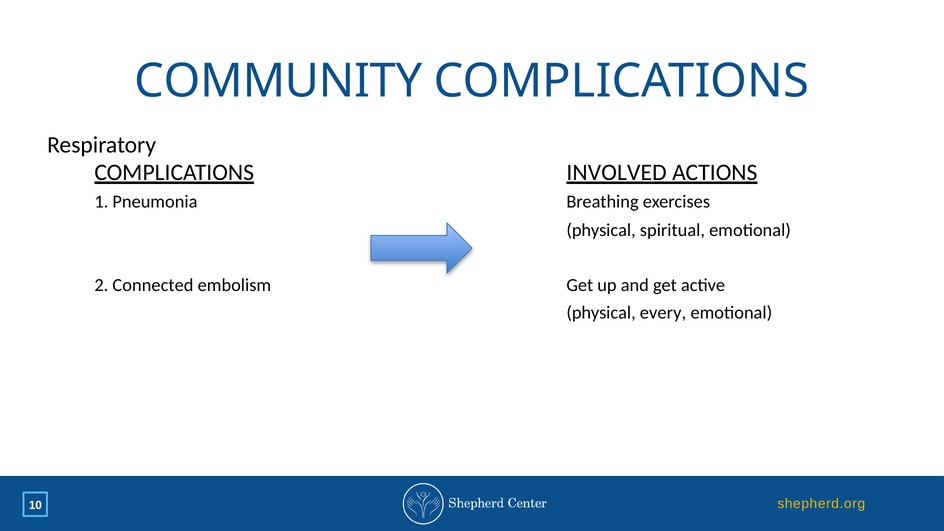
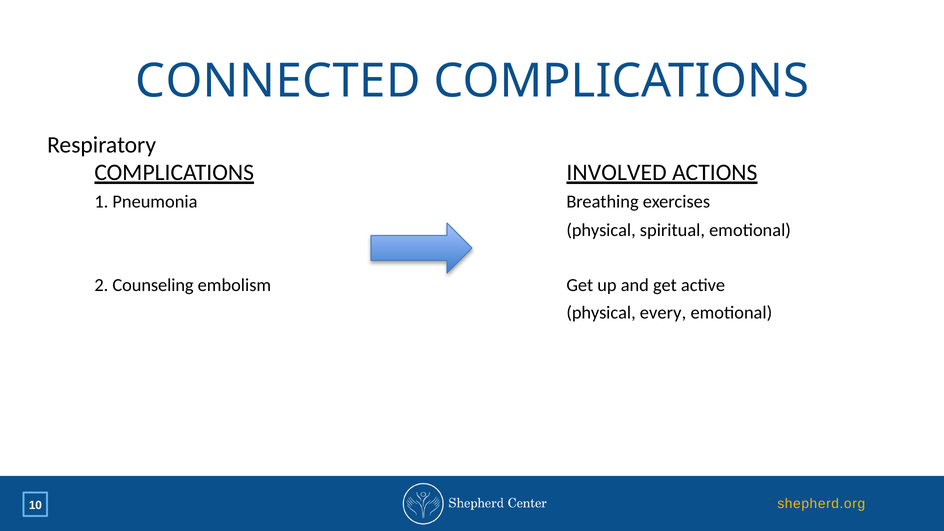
COMMUNITY: COMMUNITY -> CONNECTED
Connected: Connected -> Counseling
